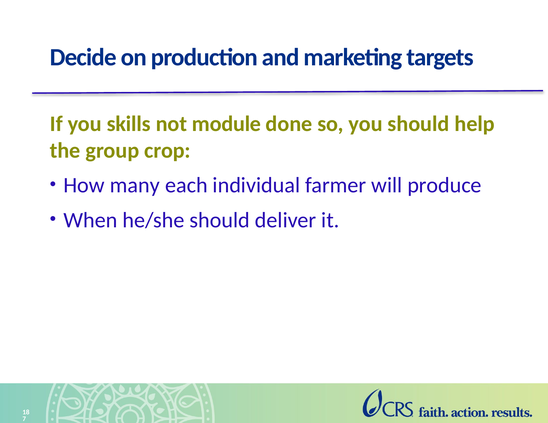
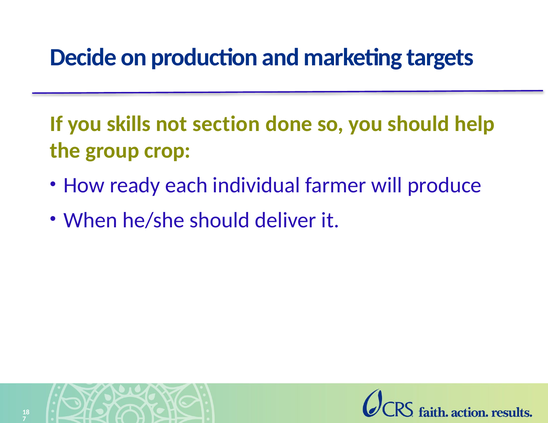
module: module -> section
many: many -> ready
